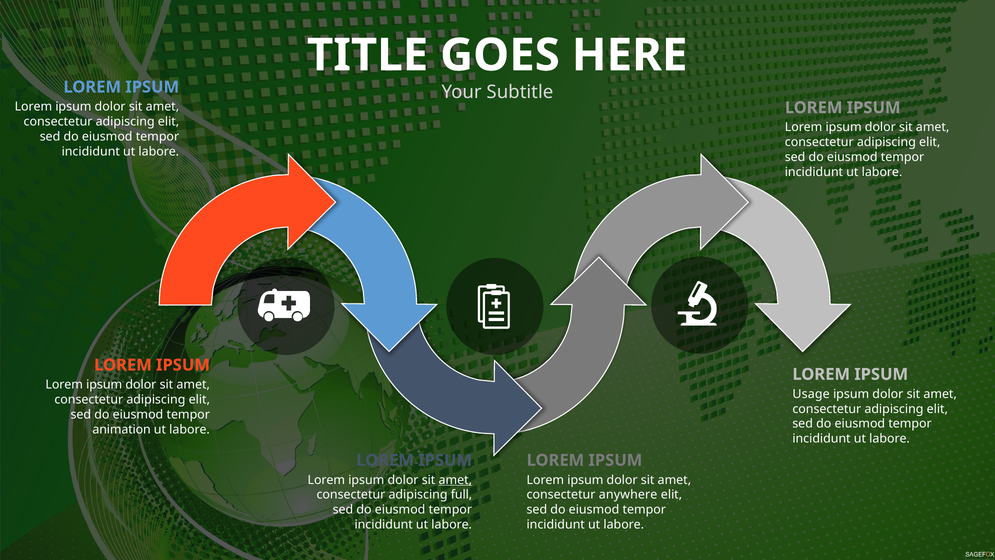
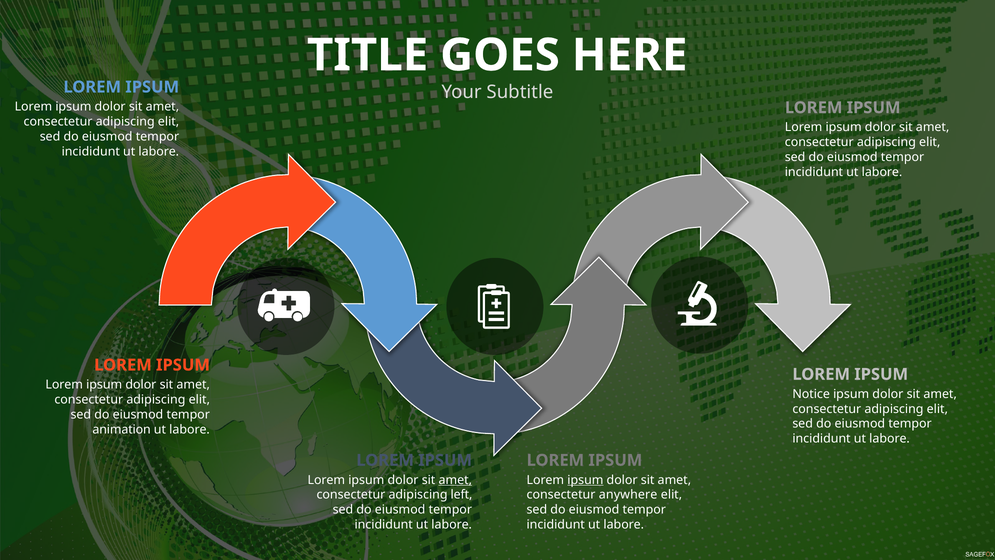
Usage: Usage -> Notice
ipsum at (585, 480) underline: none -> present
full: full -> left
